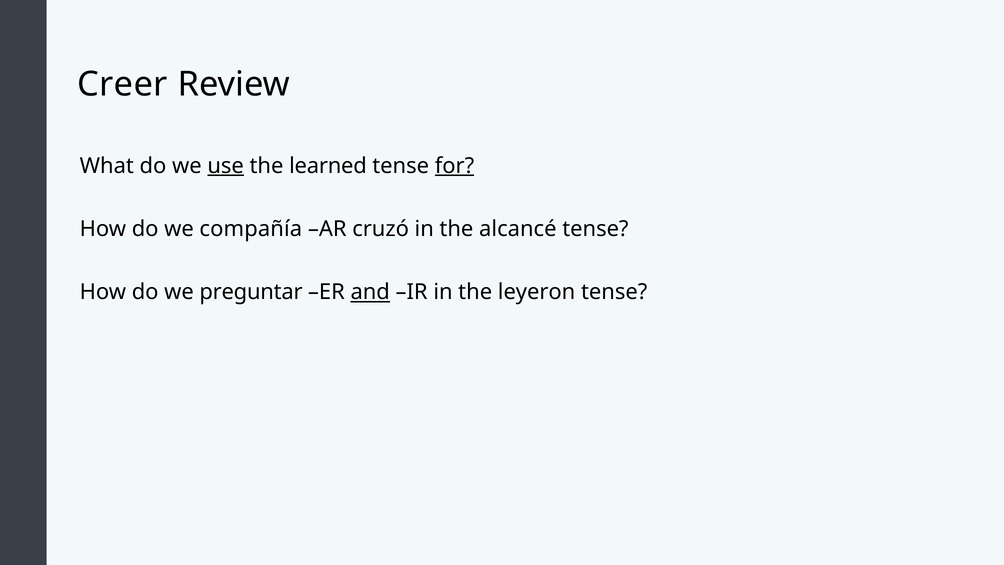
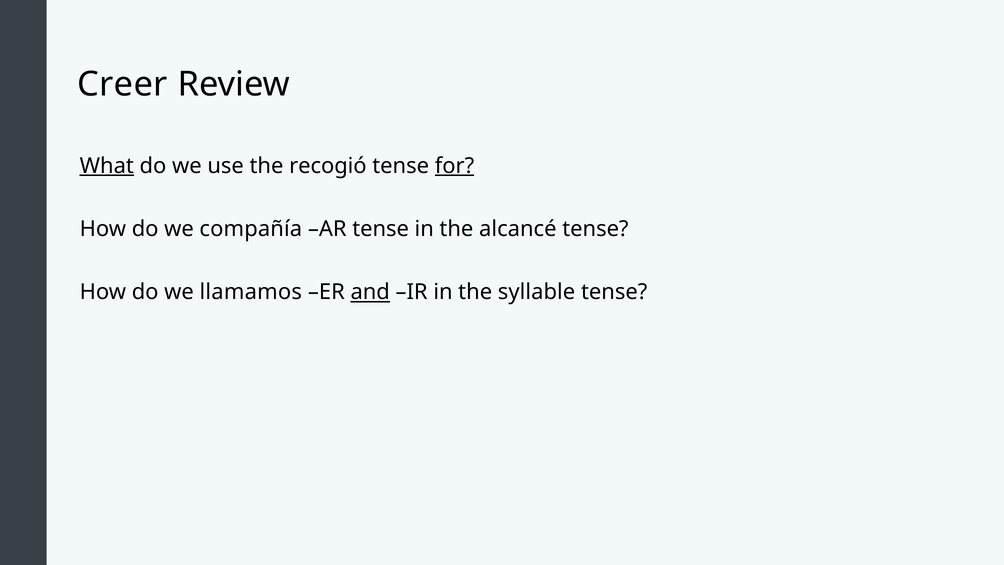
What underline: none -> present
use underline: present -> none
learned: learned -> recogió
AR cruzó: cruzó -> tense
preguntar: preguntar -> llamamos
leyeron: leyeron -> syllable
